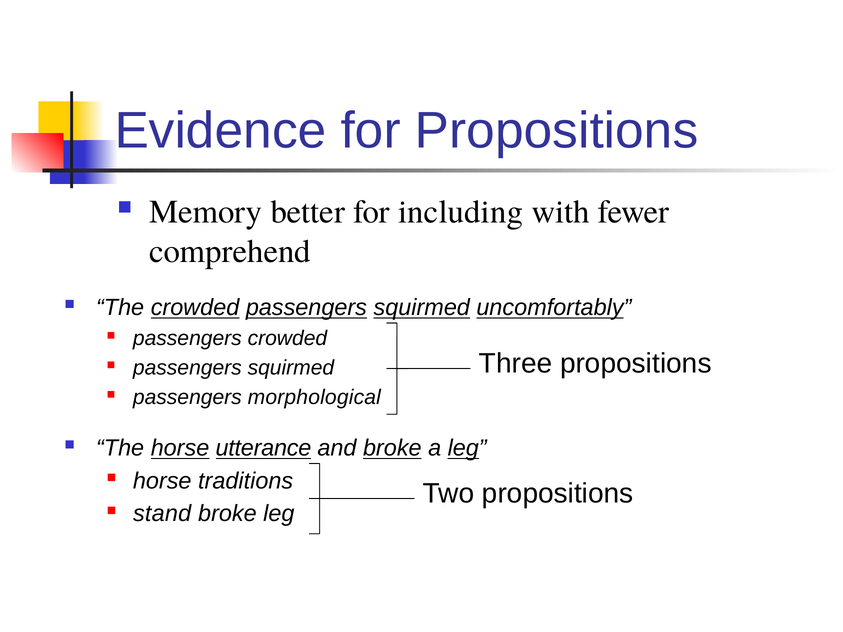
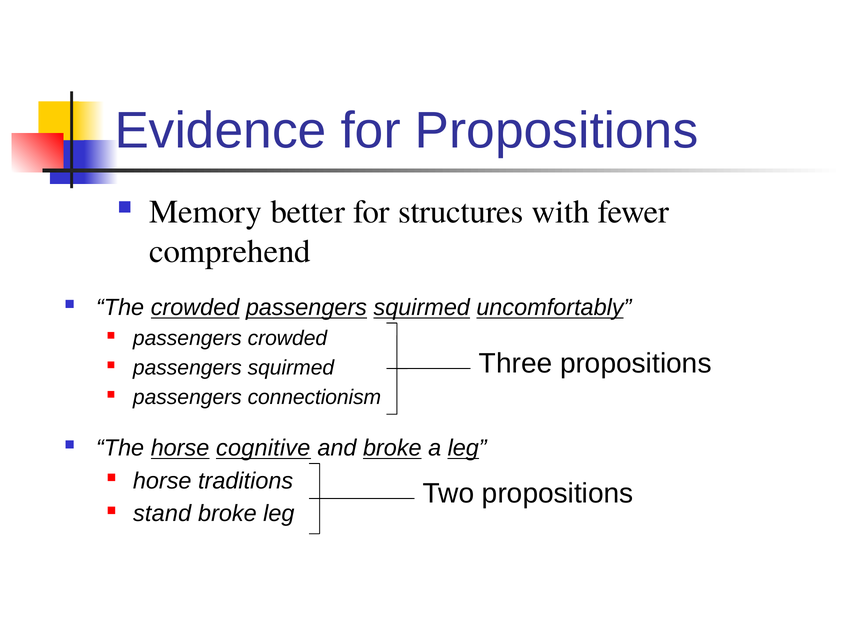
including: including -> structures
morphological: morphological -> connectionism
utterance: utterance -> cognitive
